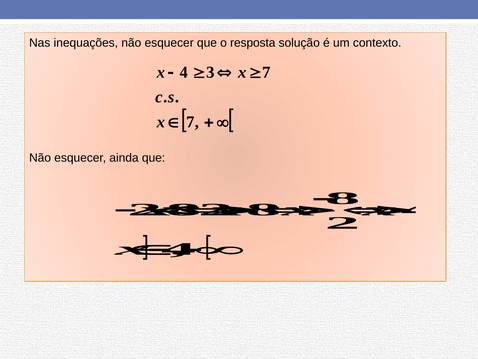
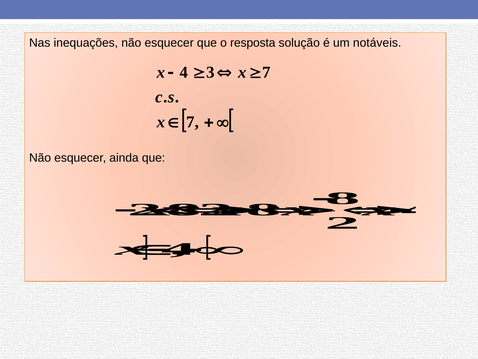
contexto: contexto -> notáveis
